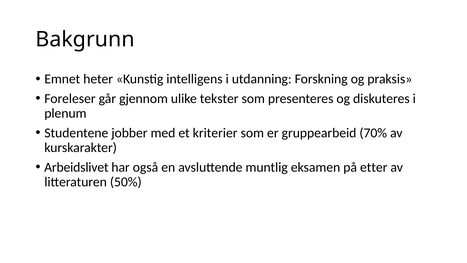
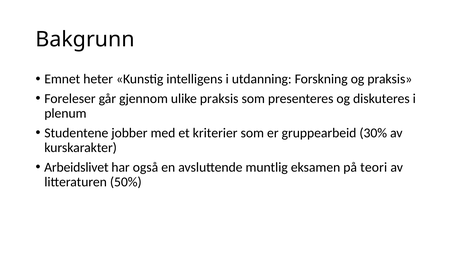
ulike tekster: tekster -> praksis
70%: 70% -> 30%
etter: etter -> teori
